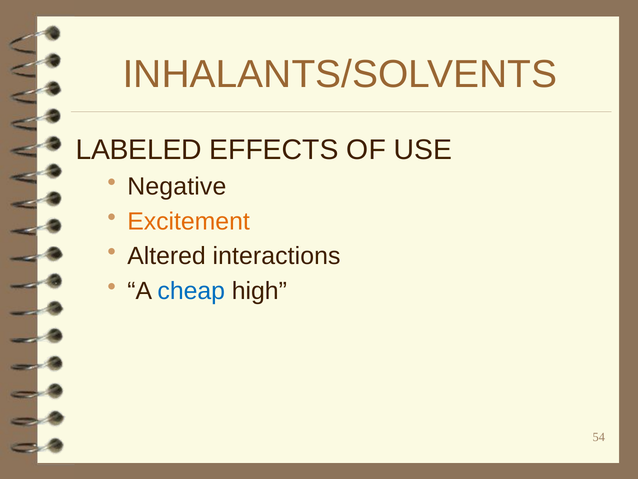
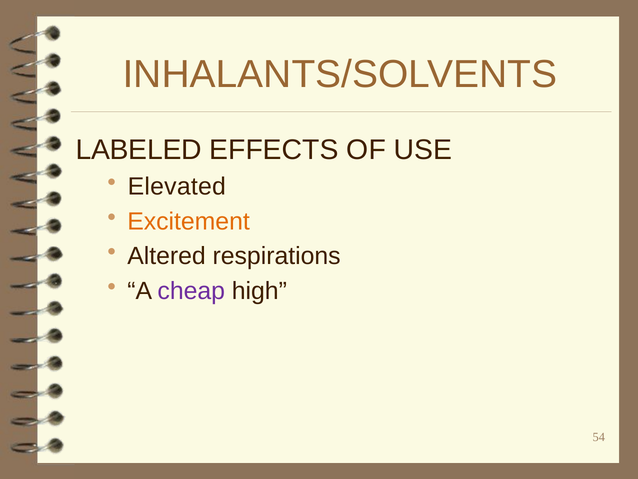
Negative: Negative -> Elevated
interactions: interactions -> respirations
cheap colour: blue -> purple
